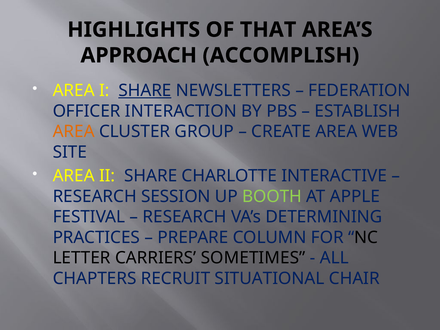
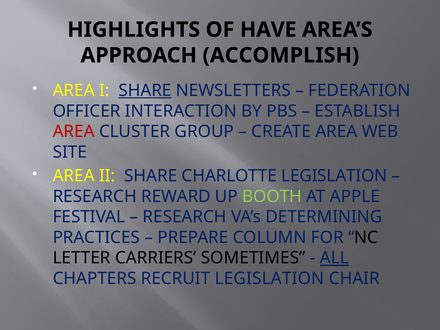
THAT: THAT -> HAVE
AREA at (74, 132) colour: orange -> red
CHARLOTTE INTERACTIVE: INTERACTIVE -> LEGISLATION
SESSION: SESSION -> REWARD
ALL underline: none -> present
RECRUIT SITUATIONAL: SITUATIONAL -> LEGISLATION
